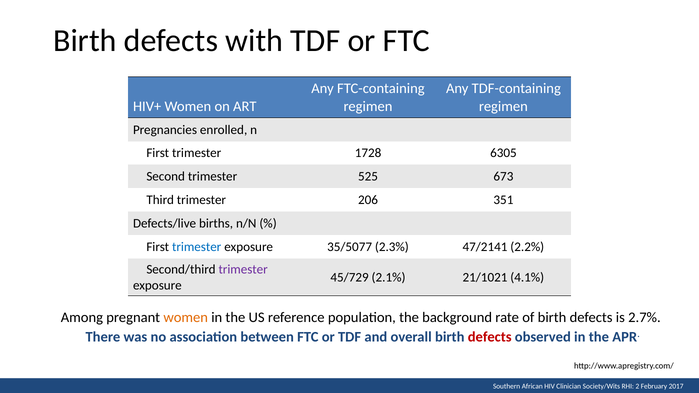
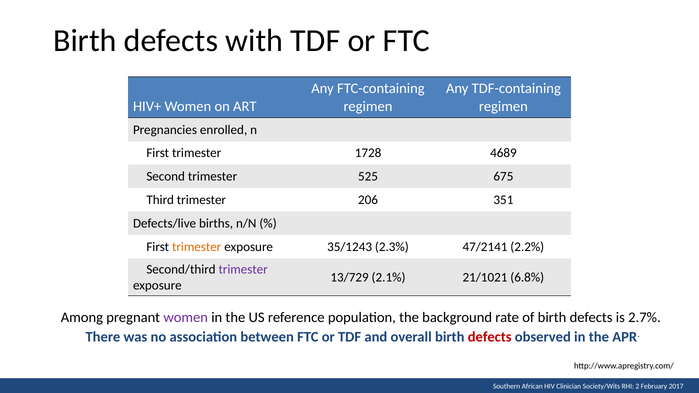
6305: 6305 -> 4689
673: 673 -> 675
trimester at (197, 247) colour: blue -> orange
35/5077: 35/5077 -> 35/1243
45/729: 45/729 -> 13/729
4.1%: 4.1% -> 6.8%
women at (186, 318) colour: orange -> purple
